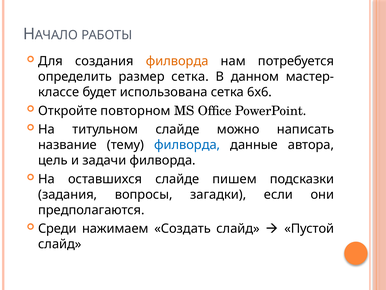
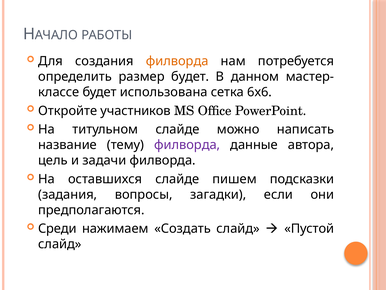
размер сетка: сетка -> будет
повторном: повторном -> участников
филворда at (187, 145) colour: blue -> purple
